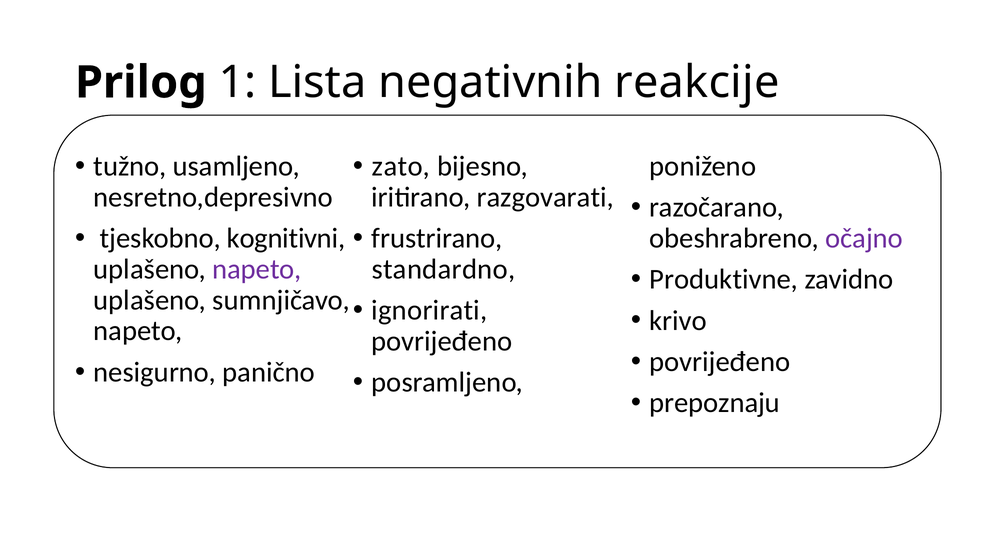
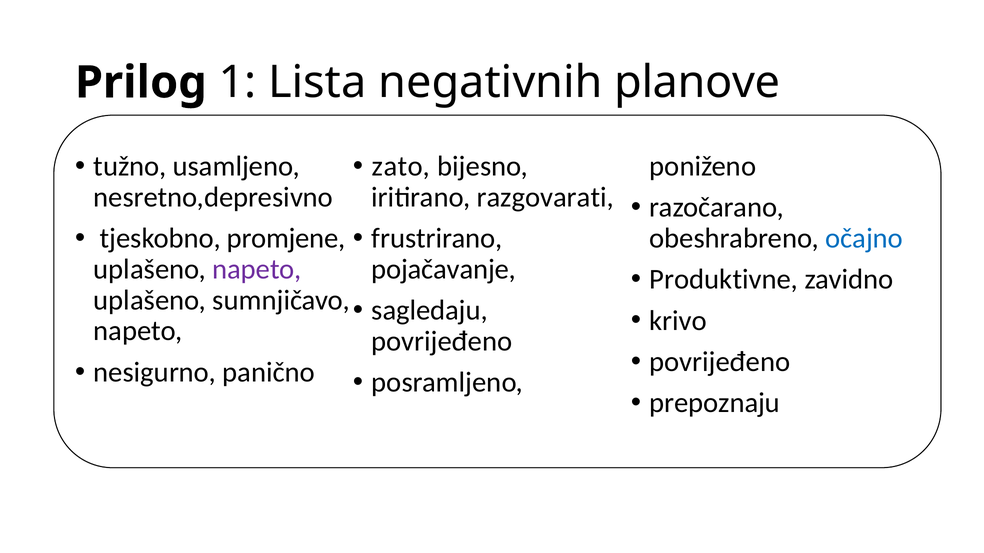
reakcije: reakcije -> planove
kognitivni: kognitivni -> promjene
očajno colour: purple -> blue
standardno: standardno -> pojačavanje
ignorirati: ignorirati -> sagledaju
